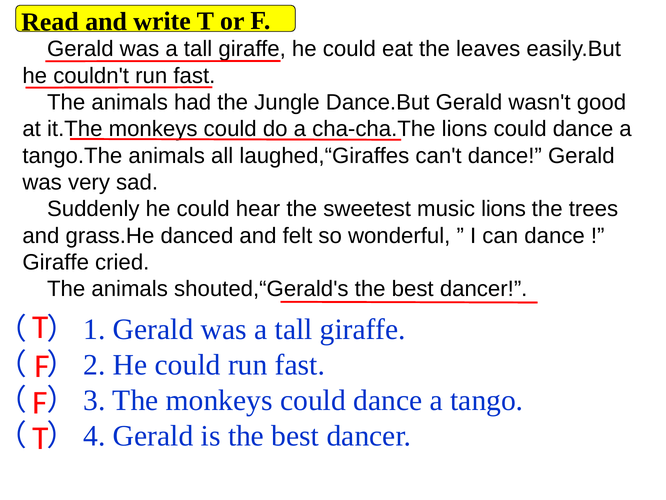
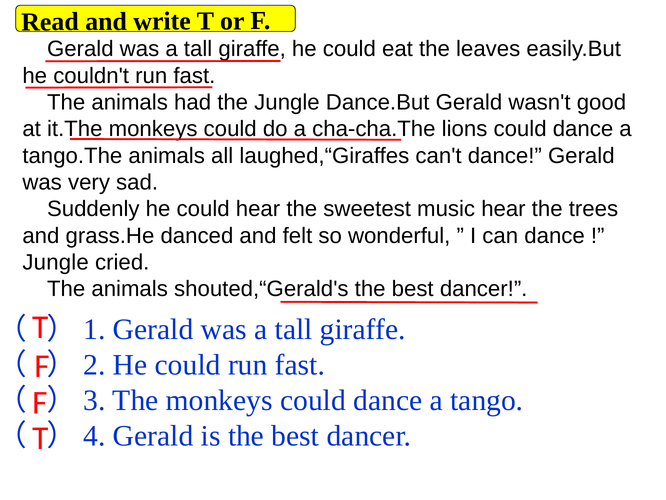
music lions: lions -> hear
Giraffe at (56, 262): Giraffe -> Jungle
